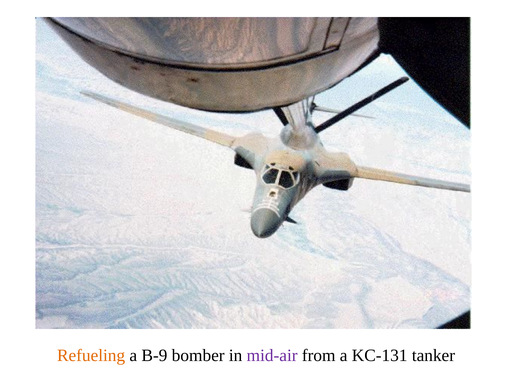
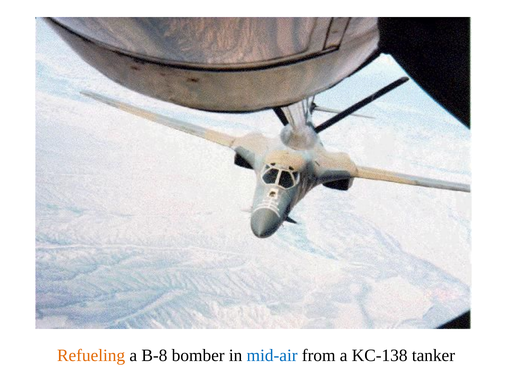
B-9: B-9 -> B-8
mid-air colour: purple -> blue
KC-131: KC-131 -> KC-138
